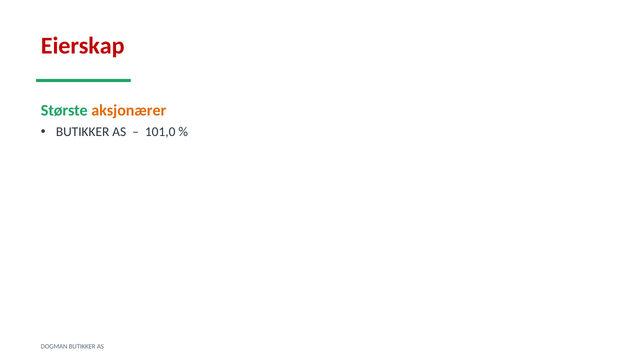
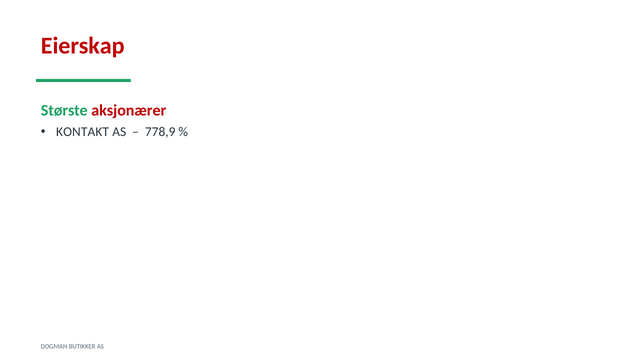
aksjonærer colour: orange -> red
BUTIKKER at (83, 132): BUTIKKER -> KONTAKT
101,0: 101,0 -> 778,9
